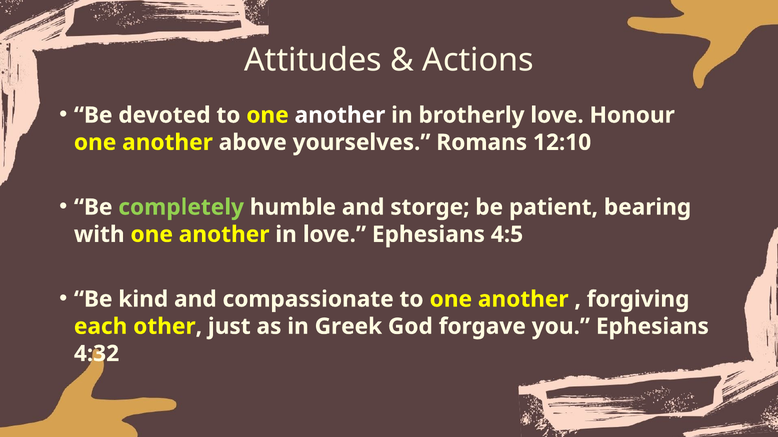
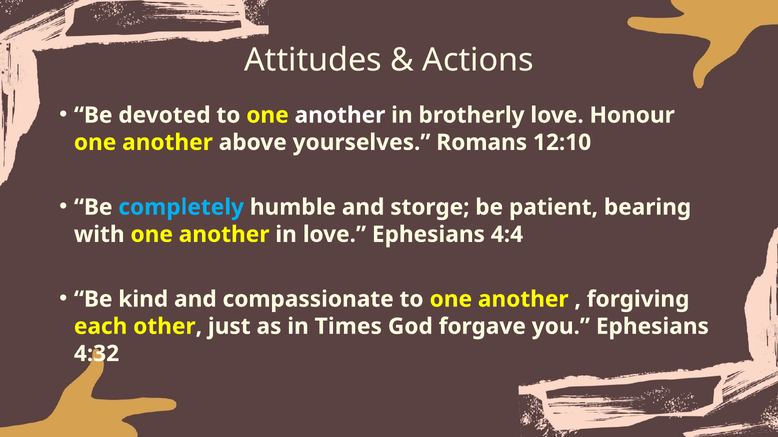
completely colour: light green -> light blue
4:5: 4:5 -> 4:4
Greek: Greek -> Times
